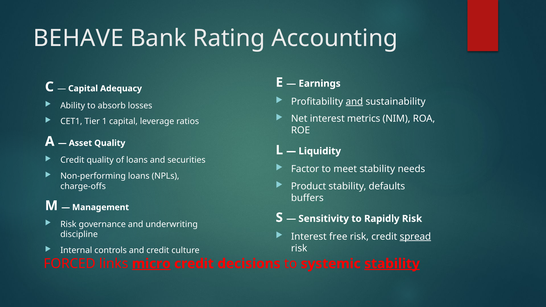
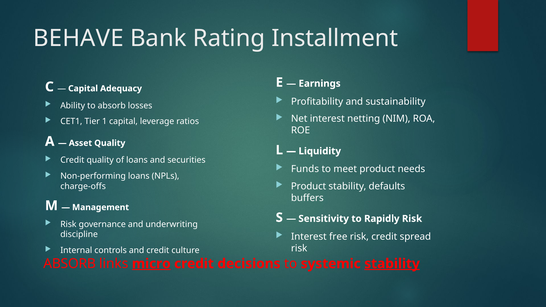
Accounting: Accounting -> Installment
and at (354, 102) underline: present -> none
metrics: metrics -> netting
Factor: Factor -> Funds
meet stability: stability -> product
spread underline: present -> none
FORCED at (70, 264): FORCED -> ABSORB
